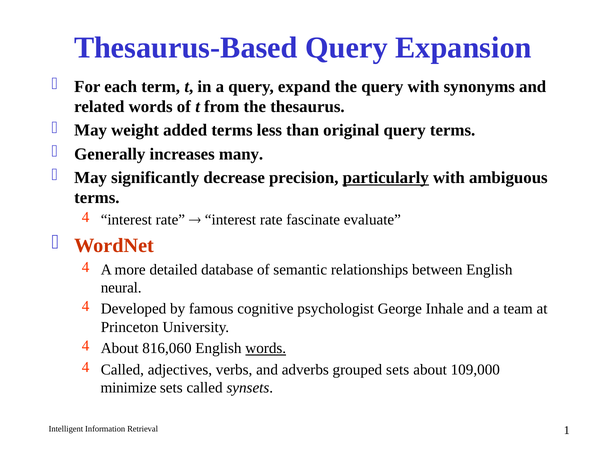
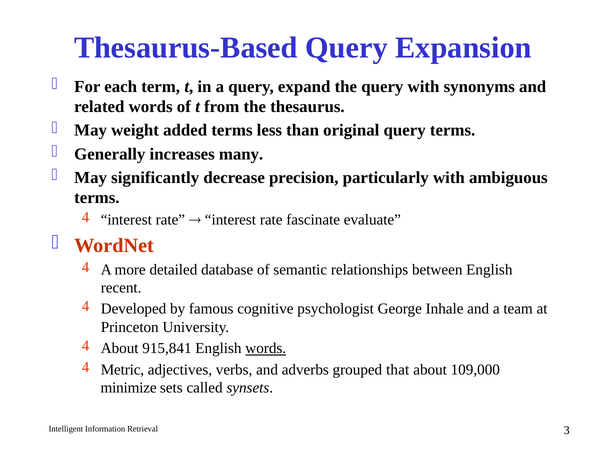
particularly underline: present -> none
neural: neural -> recent
816,060: 816,060 -> 915,841
Called at (122, 369): Called -> Metric
grouped sets: sets -> that
1: 1 -> 3
